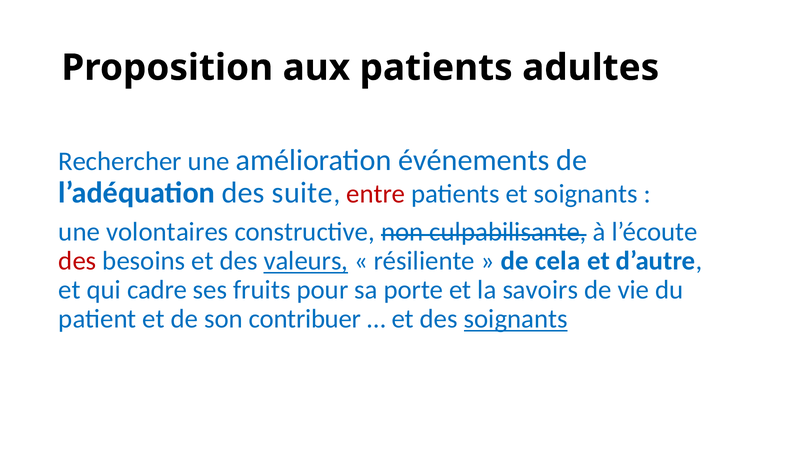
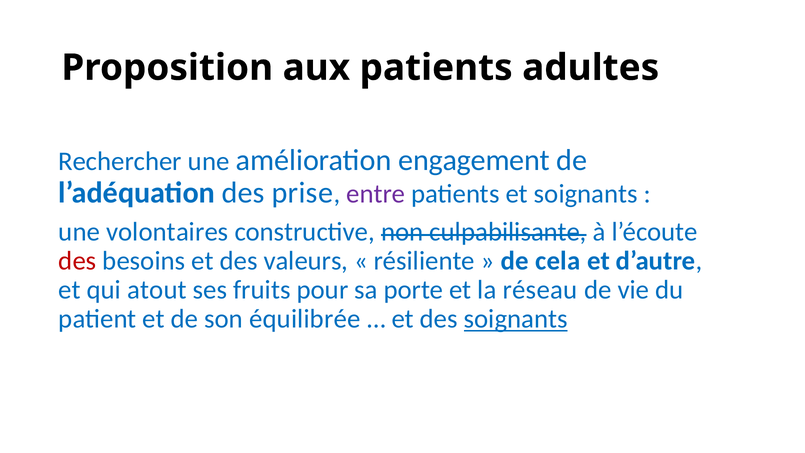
événements: événements -> engagement
suite: suite -> prise
entre colour: red -> purple
valeurs underline: present -> none
cadre: cadre -> atout
savoirs: savoirs -> réseau
contribuer: contribuer -> équilibrée
